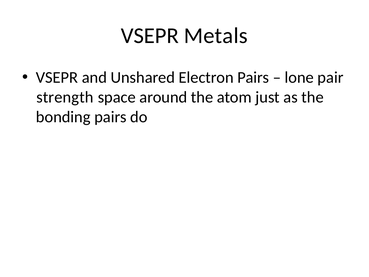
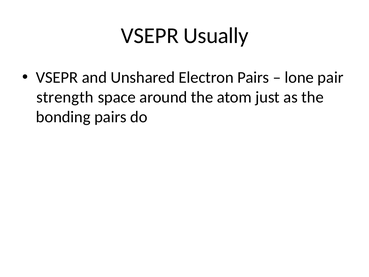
Metals: Metals -> Usually
